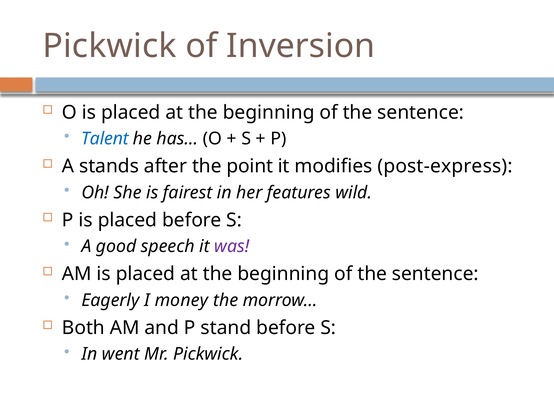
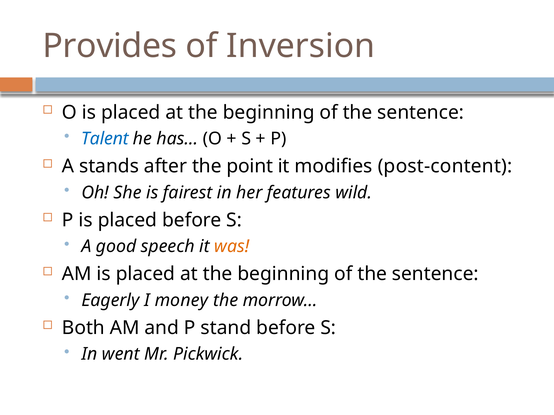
Pickwick at (110, 46): Pickwick -> Provides
post-express: post-express -> post-content
was colour: purple -> orange
